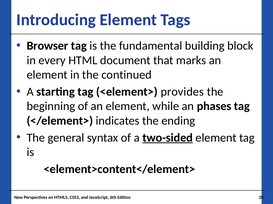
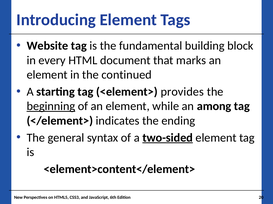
Browser: Browser -> Website
beginning underline: none -> present
phases: phases -> among
